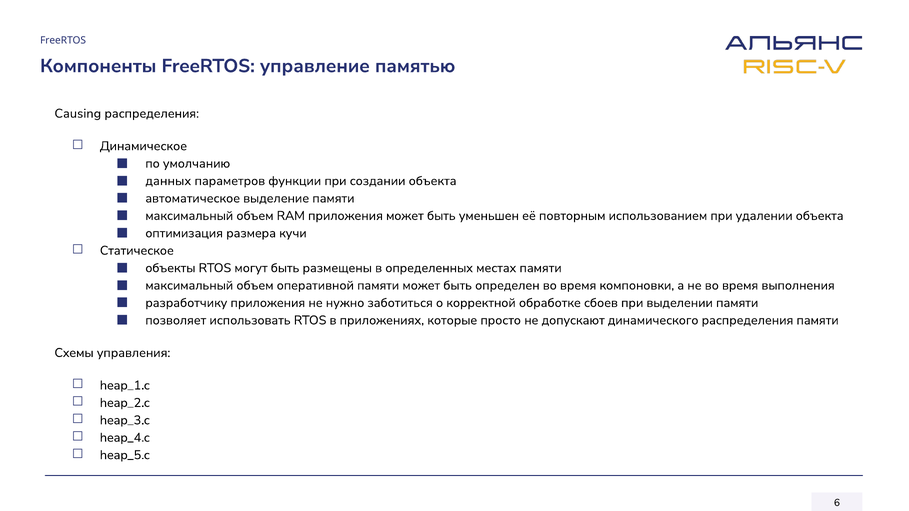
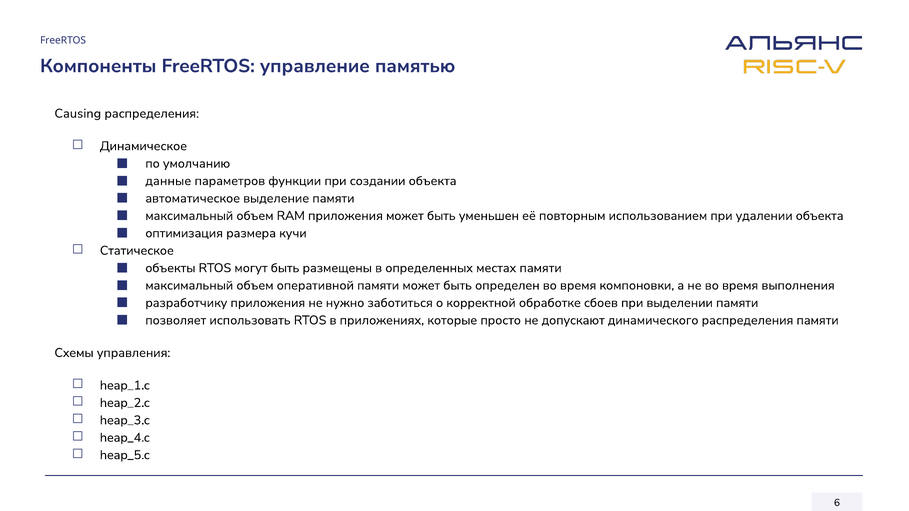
данных: данных -> данные
